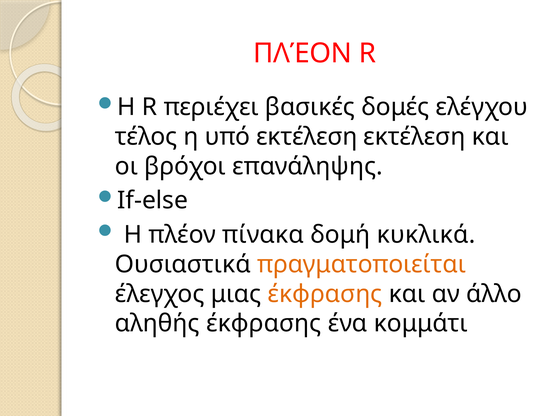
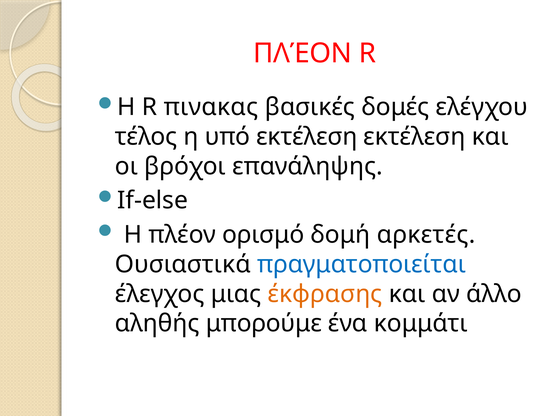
περιέχει: περιέχει -> πινακας
πίνακα: πίνακα -> ορισμό
κυκλικά: κυκλικά -> αρκετές
πραγματοποιείται colour: orange -> blue
αληθής έκφρασης: έκφρασης -> μπορούμε
